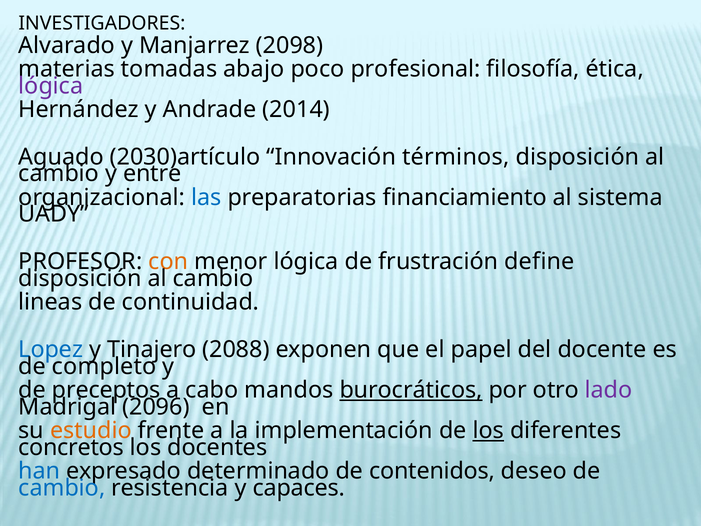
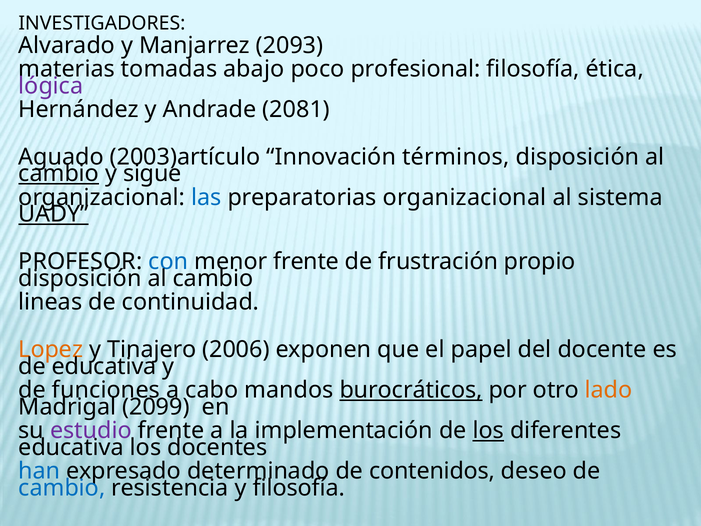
2098: 2098 -> 2093
2014: 2014 -> 2081
2030)artículo: 2030)artículo -> 2003)artículo
cambio at (59, 174) underline: none -> present
entre: entre -> sigue
preparatorias financiamiento: financiamiento -> organizacional
UADY underline: none -> present
con colour: orange -> blue
menor lógica: lógica -> frente
define: define -> propio
Lopez colour: blue -> orange
2088: 2088 -> 2006
de completo: completo -> educativa
preceptos: preceptos -> funciones
lado colour: purple -> orange
2096: 2096 -> 2099
estudio colour: orange -> purple
concretos at (71, 447): concretos -> educativa
y capaces: capaces -> filosofía
